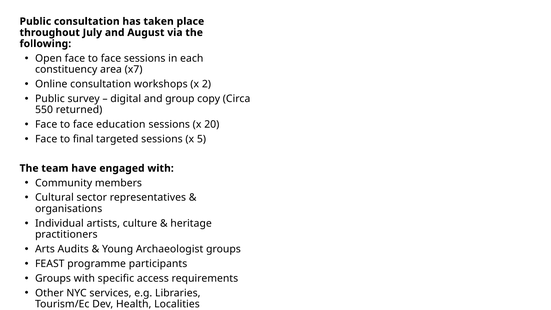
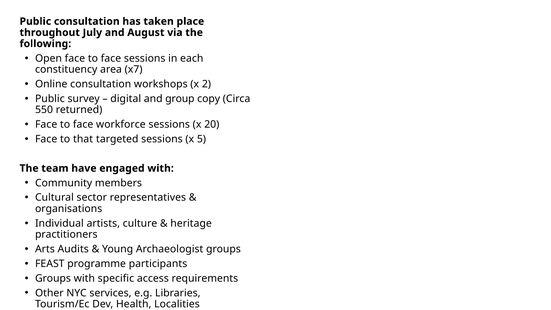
education: education -> workforce
final: final -> that
